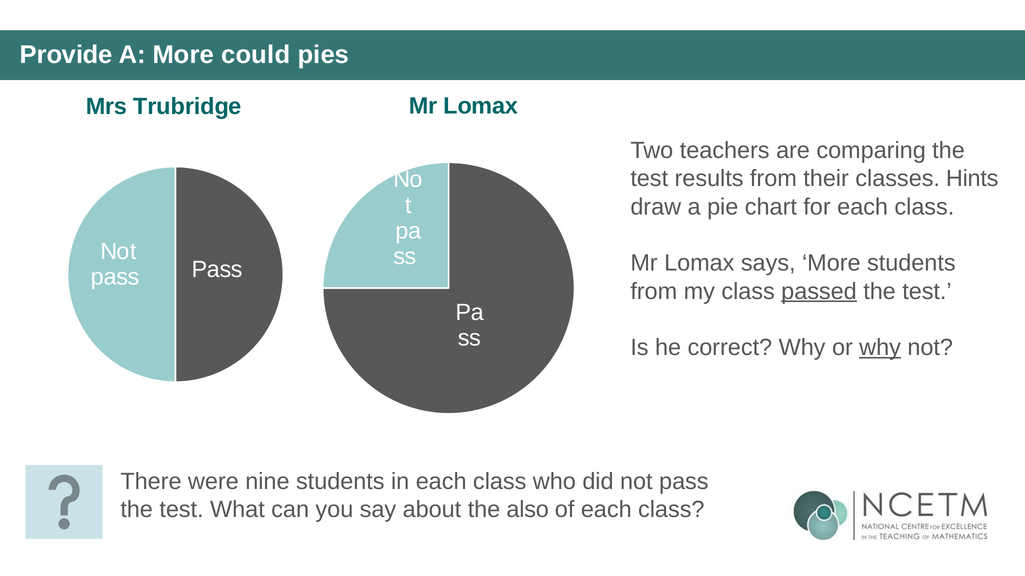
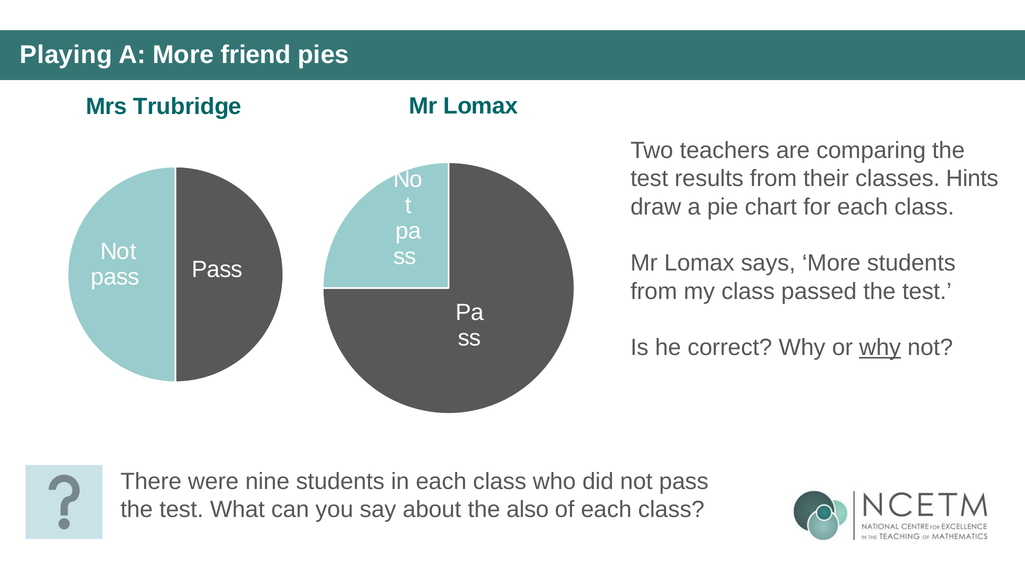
Provide: Provide -> Playing
could: could -> friend
passed underline: present -> none
